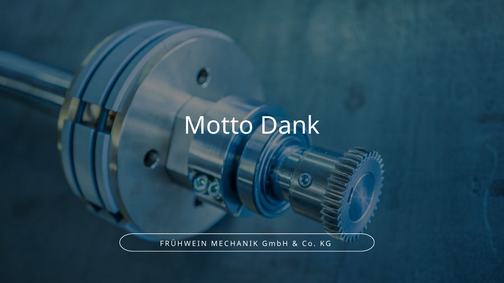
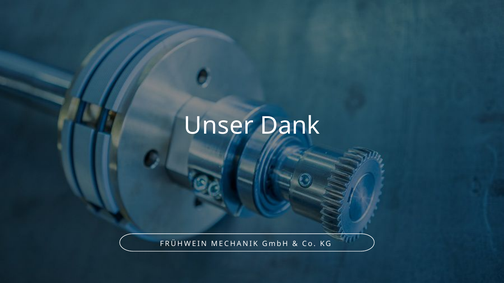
Motto: Motto -> Unser
